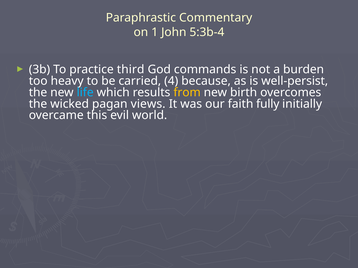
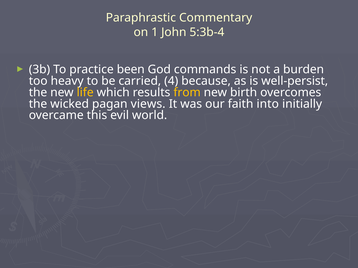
third: third -> been
life colour: light blue -> yellow
fully: fully -> into
